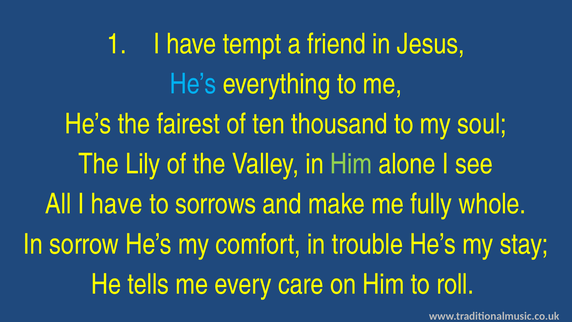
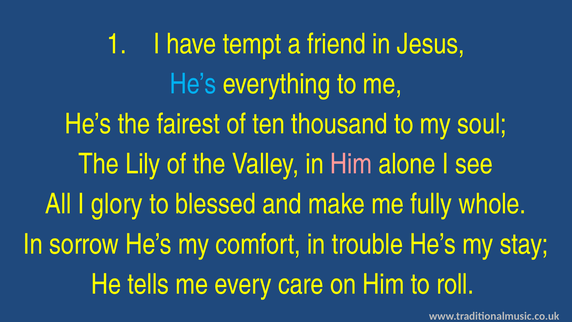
Him at (351, 164) colour: light green -> pink
All I have: have -> glory
sorrows: sorrows -> blessed
